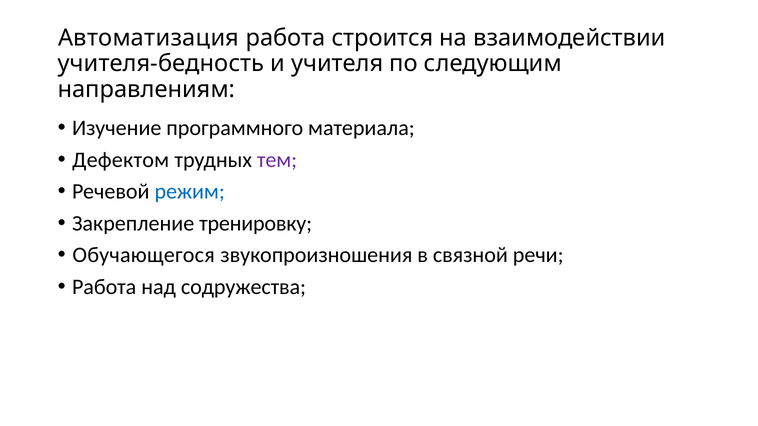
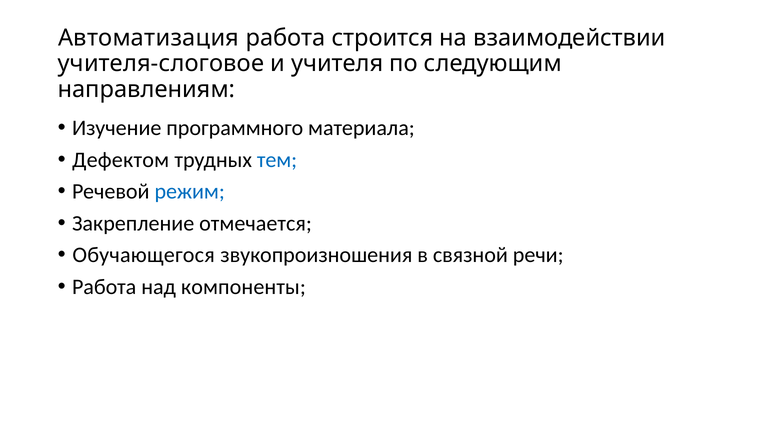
учителя-бедность: учителя-бедность -> учителя-слоговое
тем colour: purple -> blue
тренировку: тренировку -> отмечается
содружества: содружества -> компоненты
